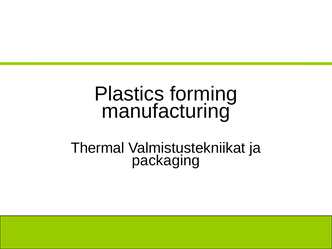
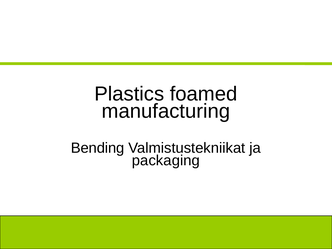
forming: forming -> foamed
Thermal: Thermal -> Bending
